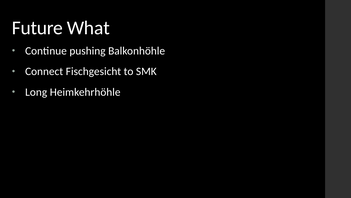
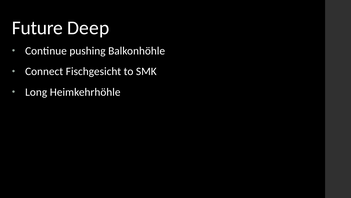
What: What -> Deep
